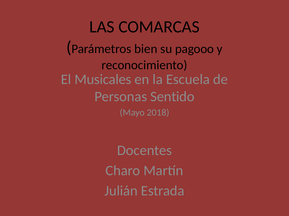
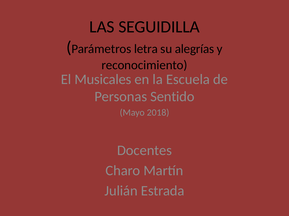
COMARCAS: COMARCAS -> SEGUIDILLA
bien: bien -> letra
pagooo: pagooo -> alegrías
